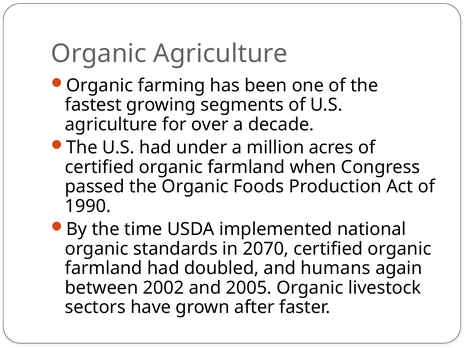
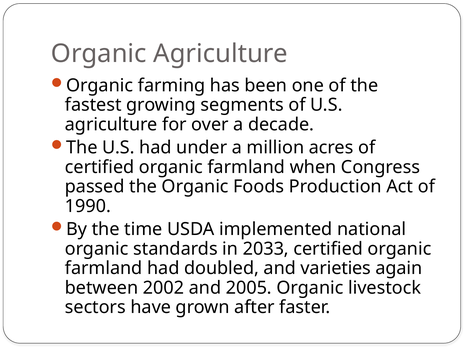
2070: 2070 -> 2033
humans: humans -> varieties
